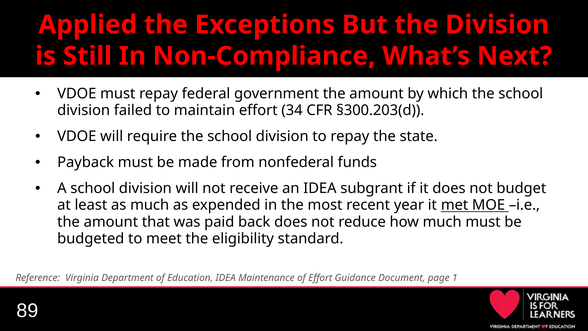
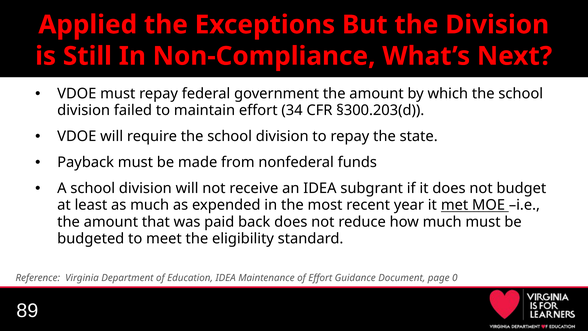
1: 1 -> 0
